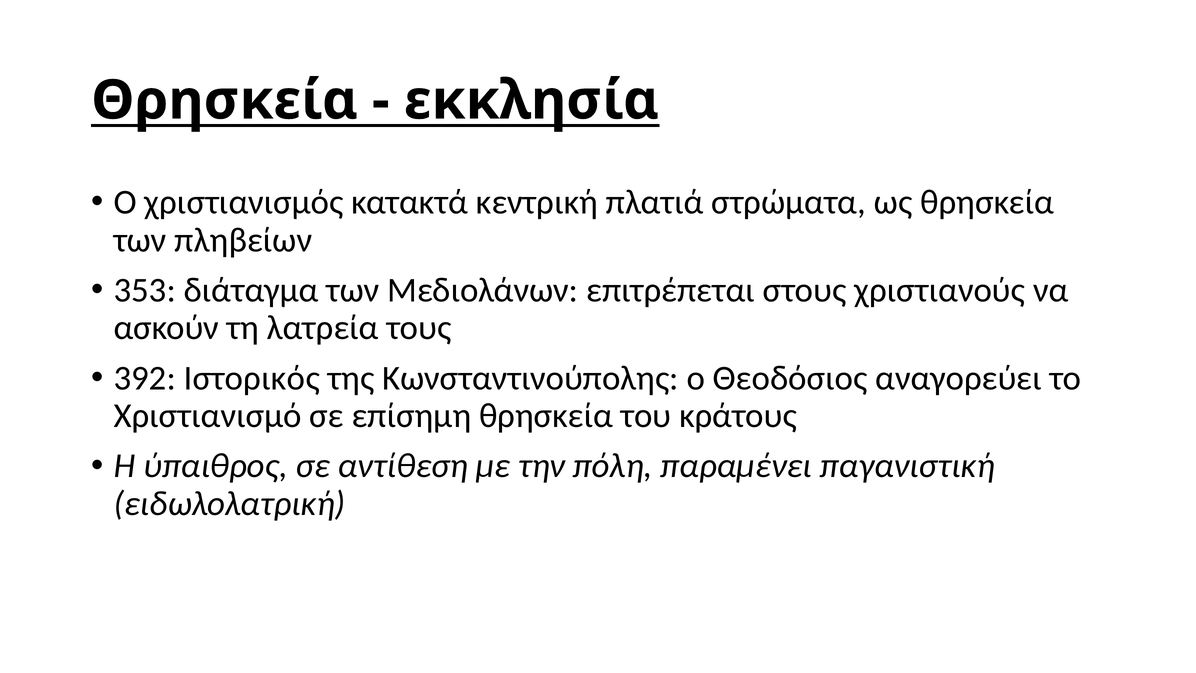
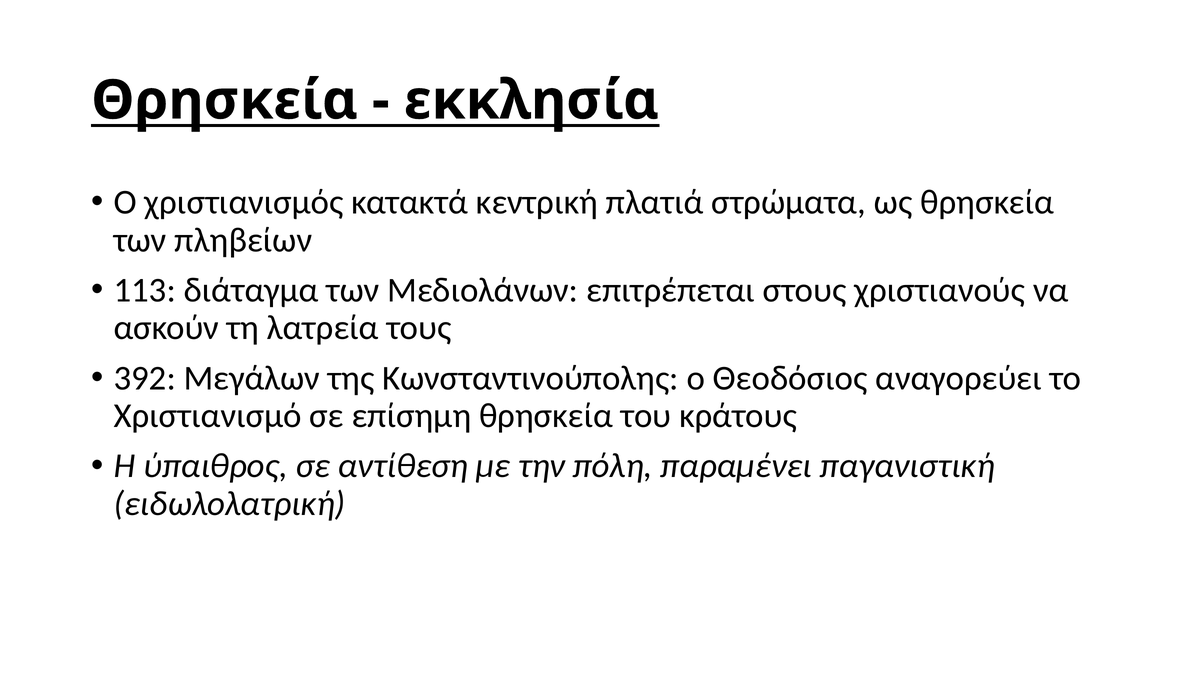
353: 353 -> 113
Ιστορικός: Ιστορικός -> Μεγάλων
